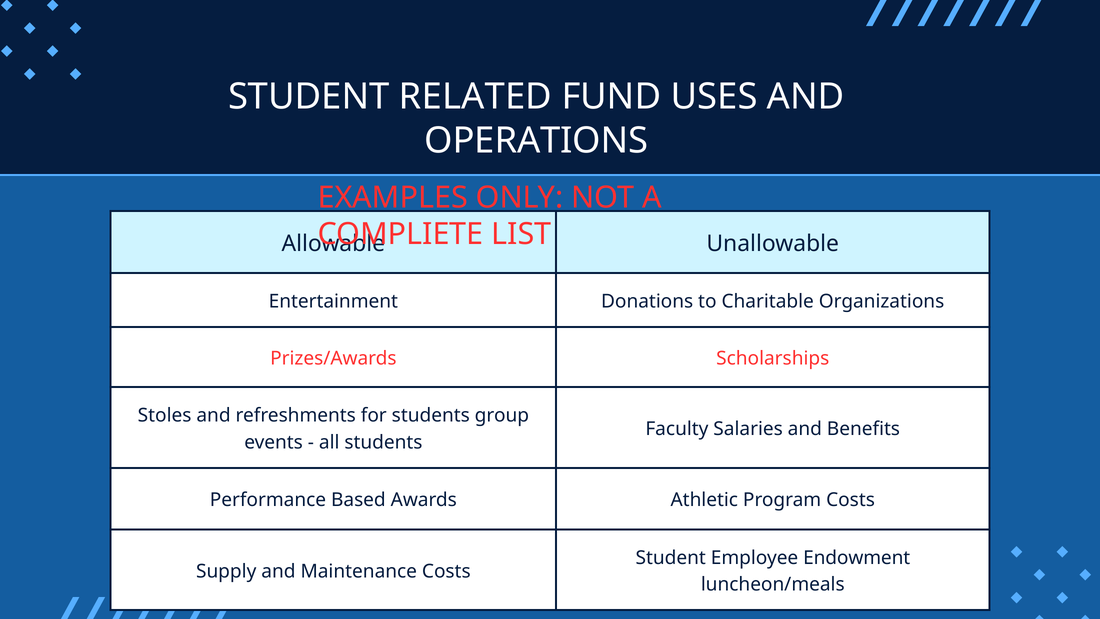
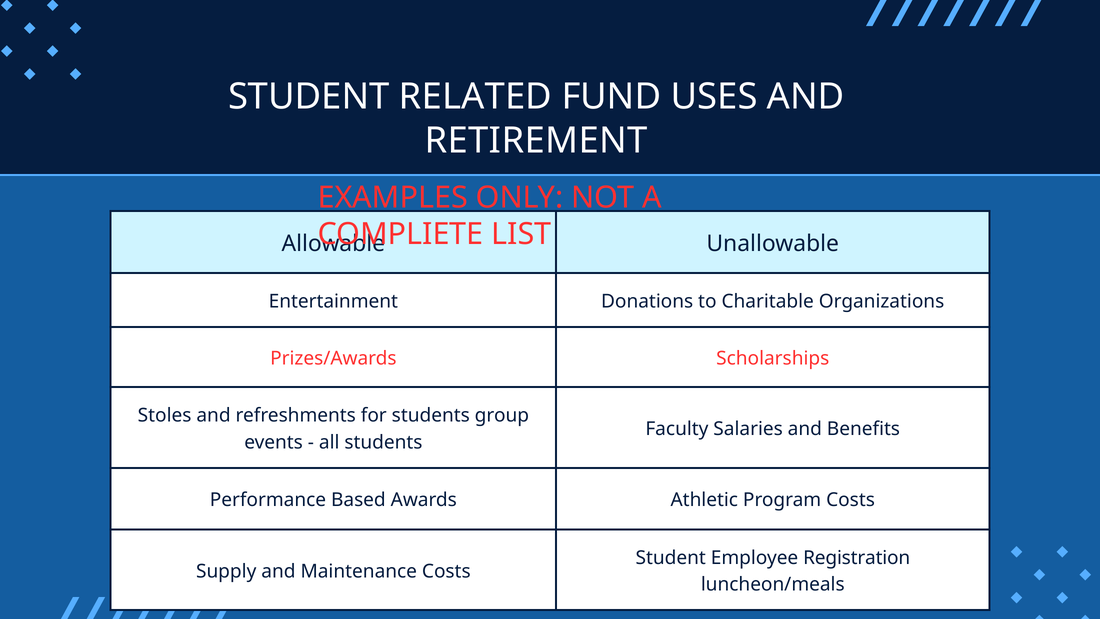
OPERATIONS: OPERATIONS -> RETIREMENT
Endowment: Endowment -> Registration
